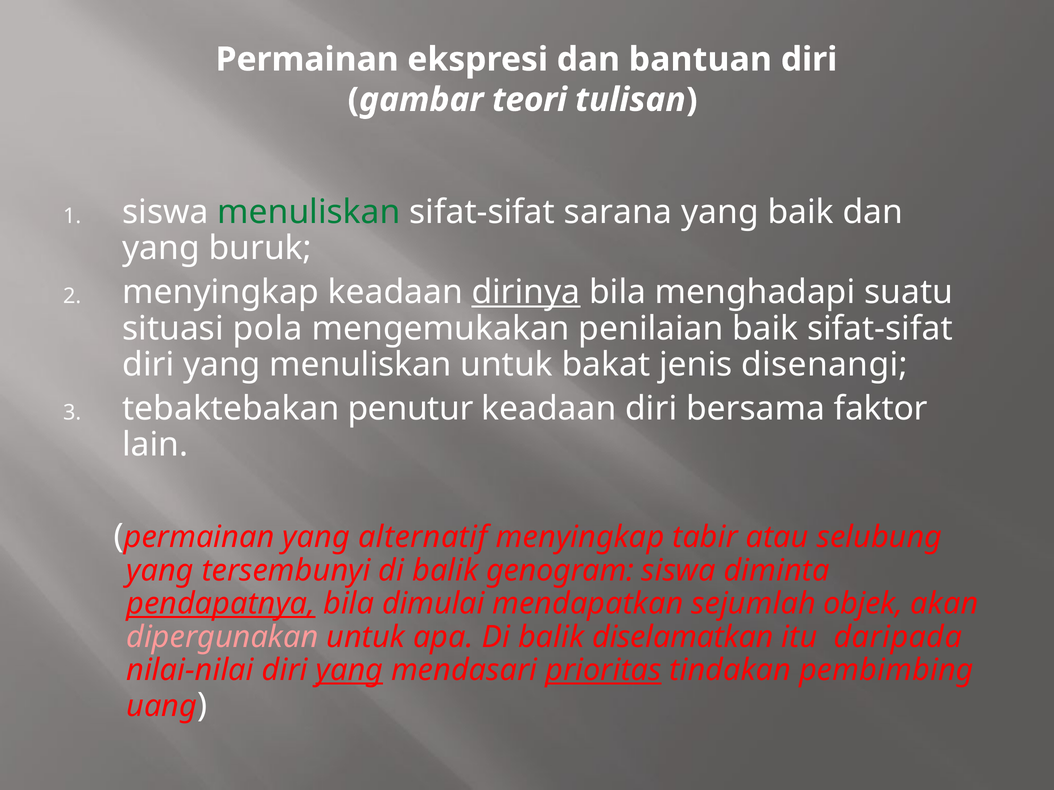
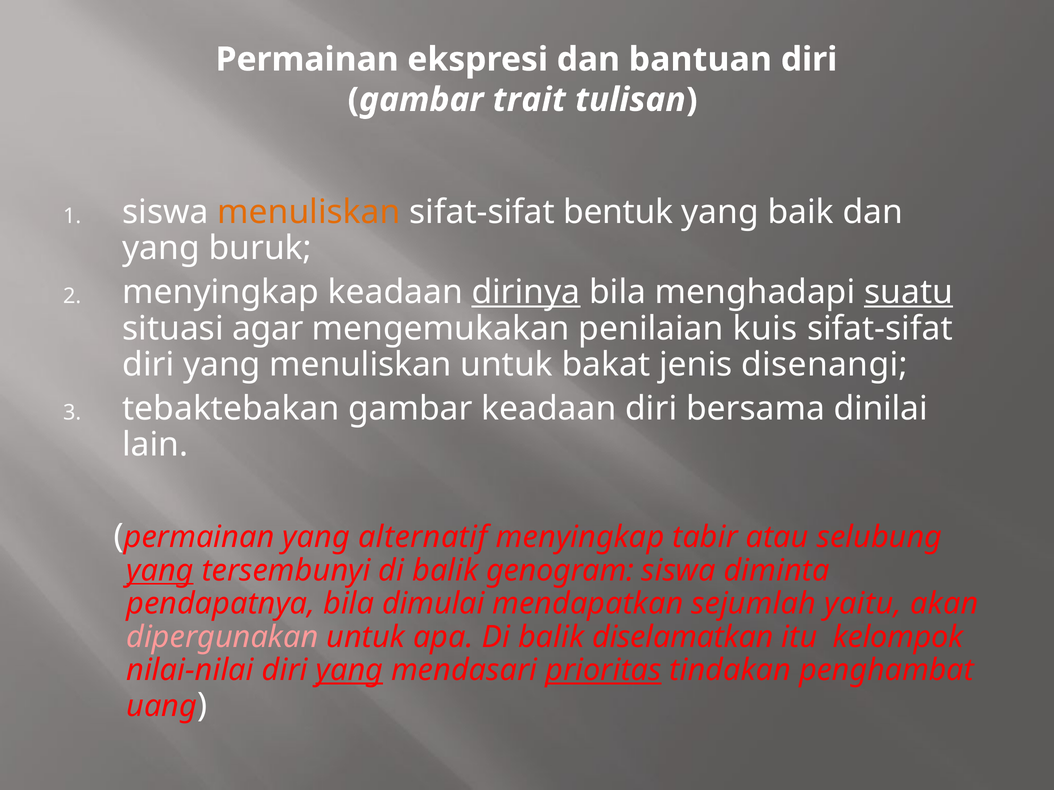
teori: teori -> trait
menuliskan at (309, 212) colour: green -> orange
sarana: sarana -> bentuk
suatu underline: none -> present
pola: pola -> agar
penilaian baik: baik -> kuis
tebaktebakan penutur: penutur -> gambar
faktor: faktor -> dinilai
yang at (160, 571) underline: none -> present
pendapatnya underline: present -> none
objek: objek -> yaitu
daripada: daripada -> kelompok
pembimbing: pembimbing -> penghambat
